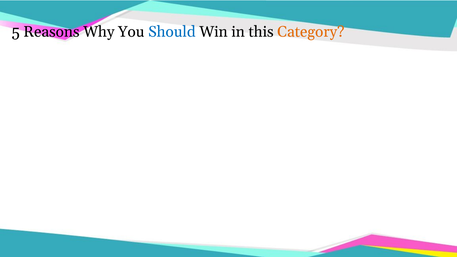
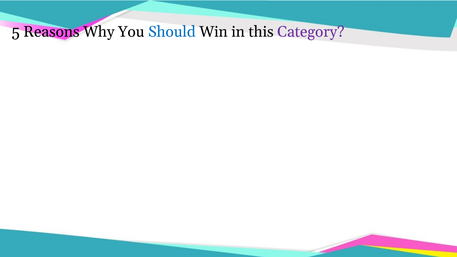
Category colour: orange -> purple
